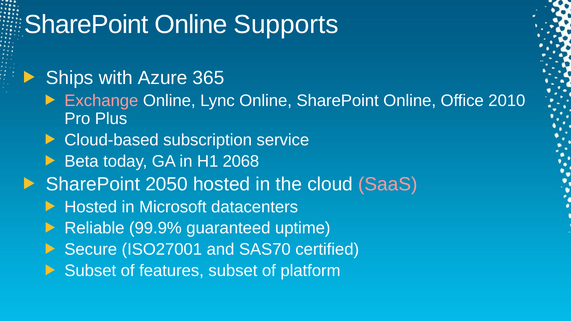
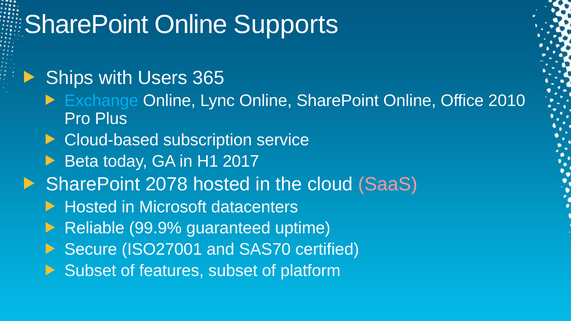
Azure: Azure -> Users
Exchange colour: pink -> light blue
2068: 2068 -> 2017
2050: 2050 -> 2078
